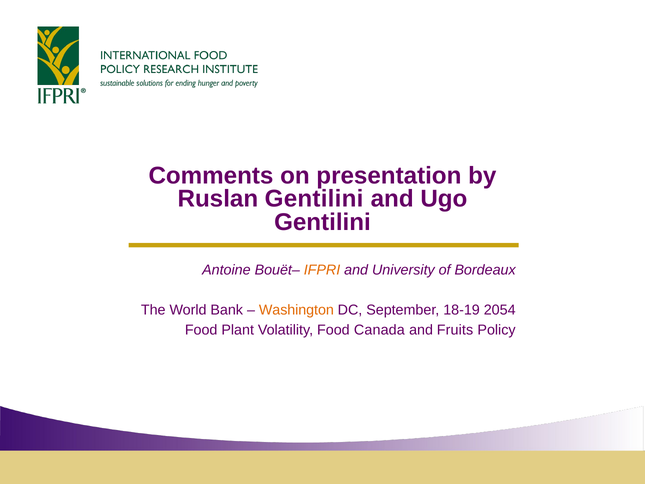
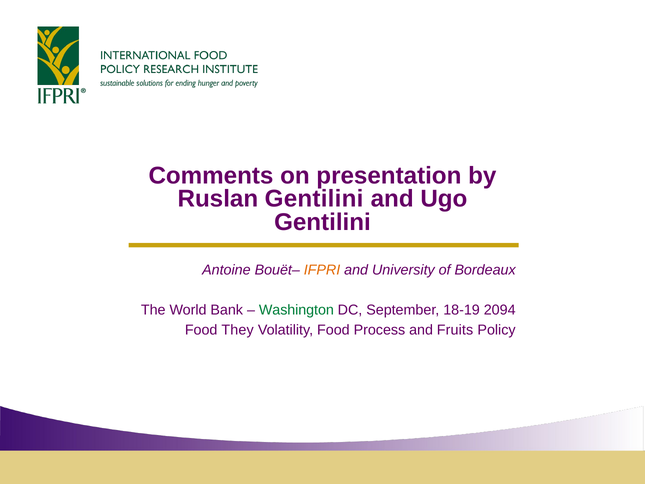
Washington colour: orange -> green
2054: 2054 -> 2094
Plant: Plant -> They
Canada: Canada -> Process
